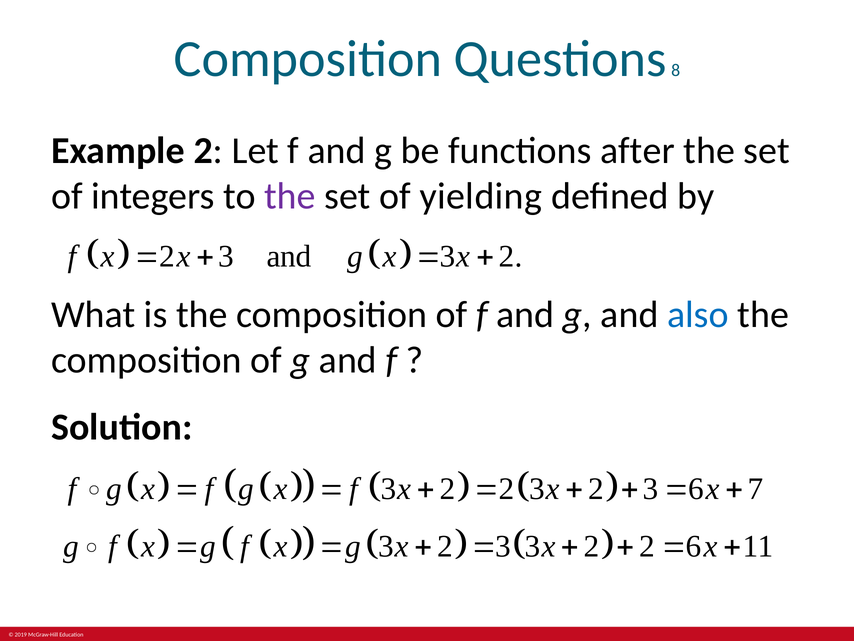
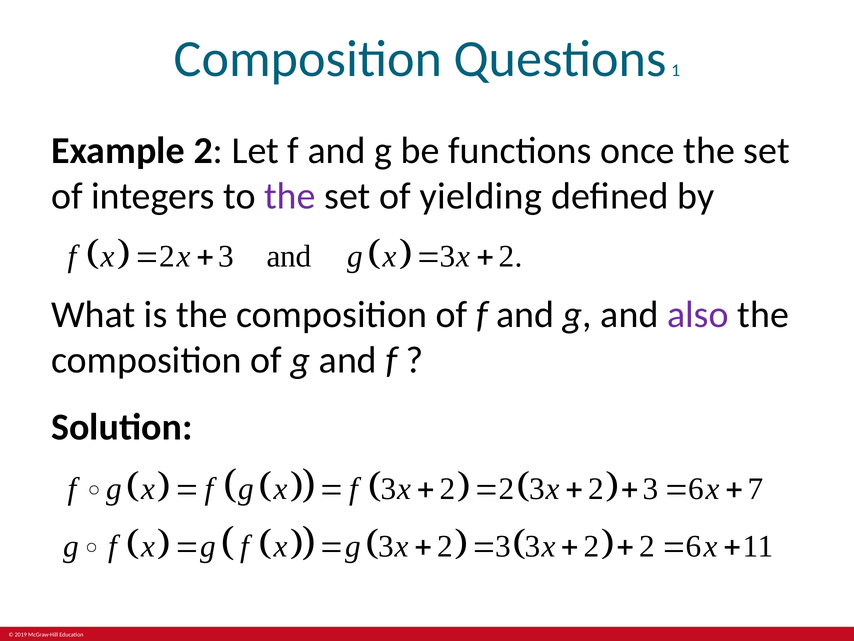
8: 8 -> 1
after: after -> once
also colour: blue -> purple
